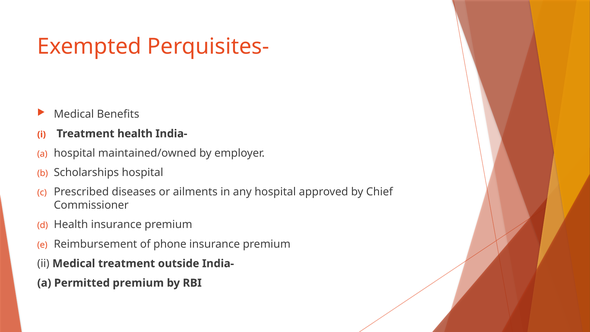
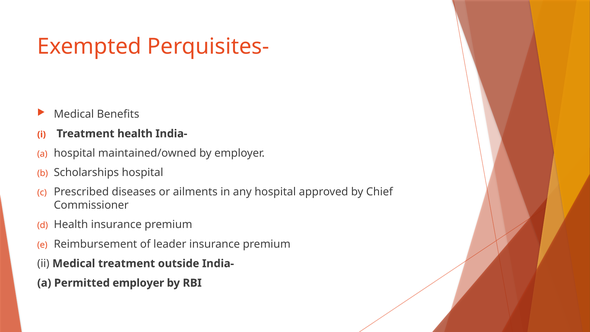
phone: phone -> leader
Permitted premium: premium -> employer
